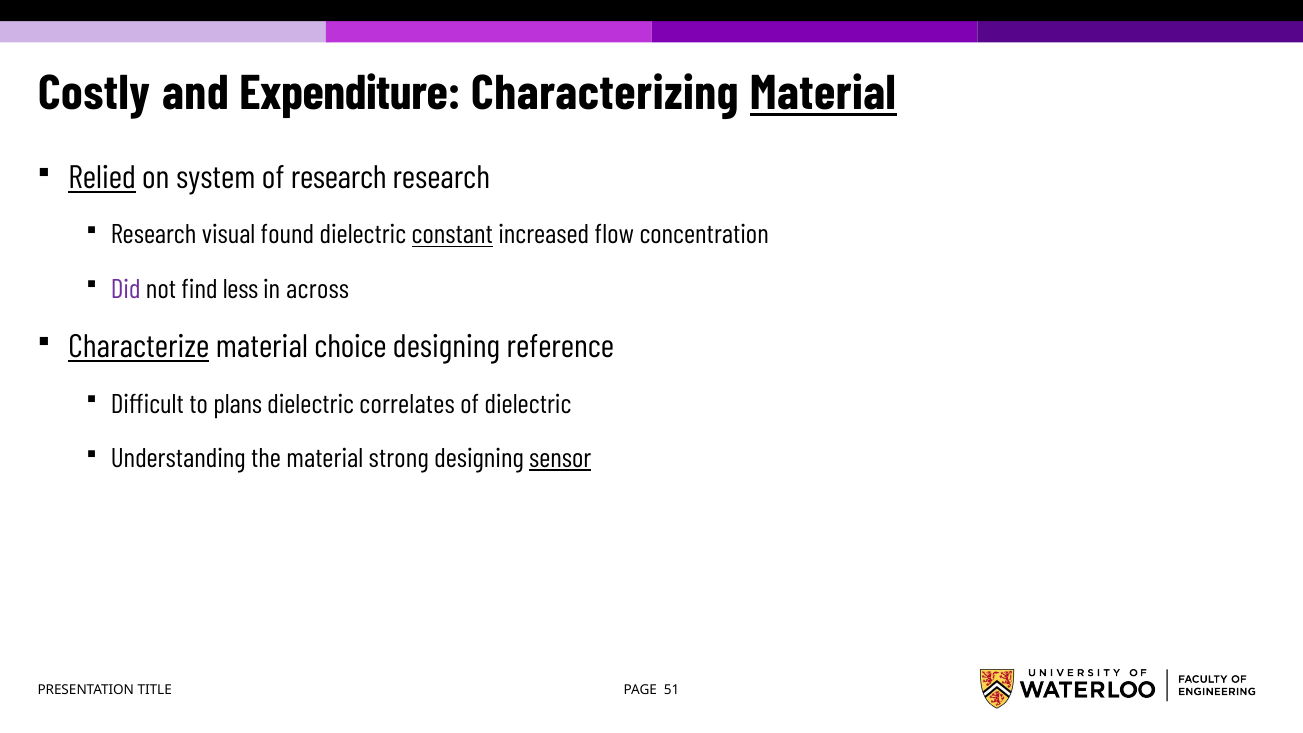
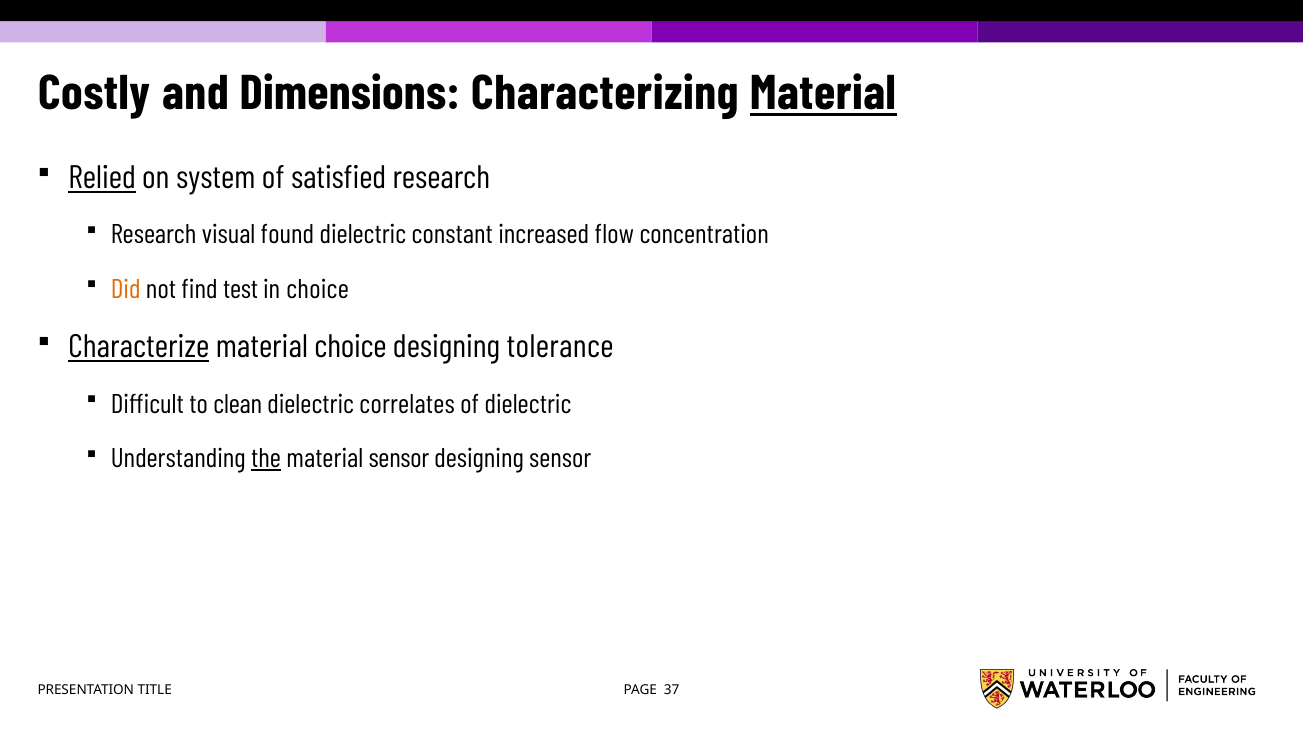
Expenditure: Expenditure -> Dimensions
of research: research -> satisfied
constant underline: present -> none
Did colour: purple -> orange
less: less -> test
in across: across -> choice
reference: reference -> tolerance
plans: plans -> clean
the underline: none -> present
material strong: strong -> sensor
sensor at (560, 459) underline: present -> none
51: 51 -> 37
